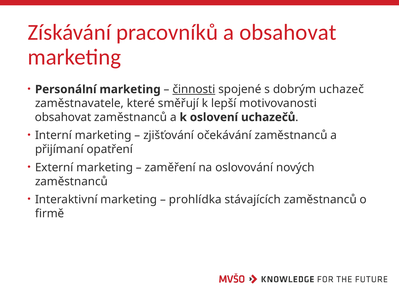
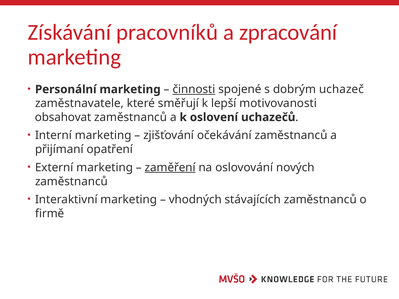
a obsahovat: obsahovat -> zpracování
zaměření underline: none -> present
prohlídka: prohlídka -> vhodných
